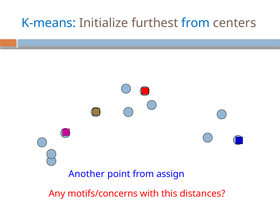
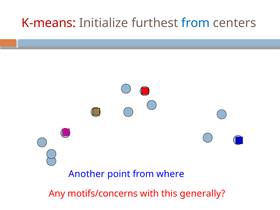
K-means colour: blue -> red
assign: assign -> where
distances: distances -> generally
